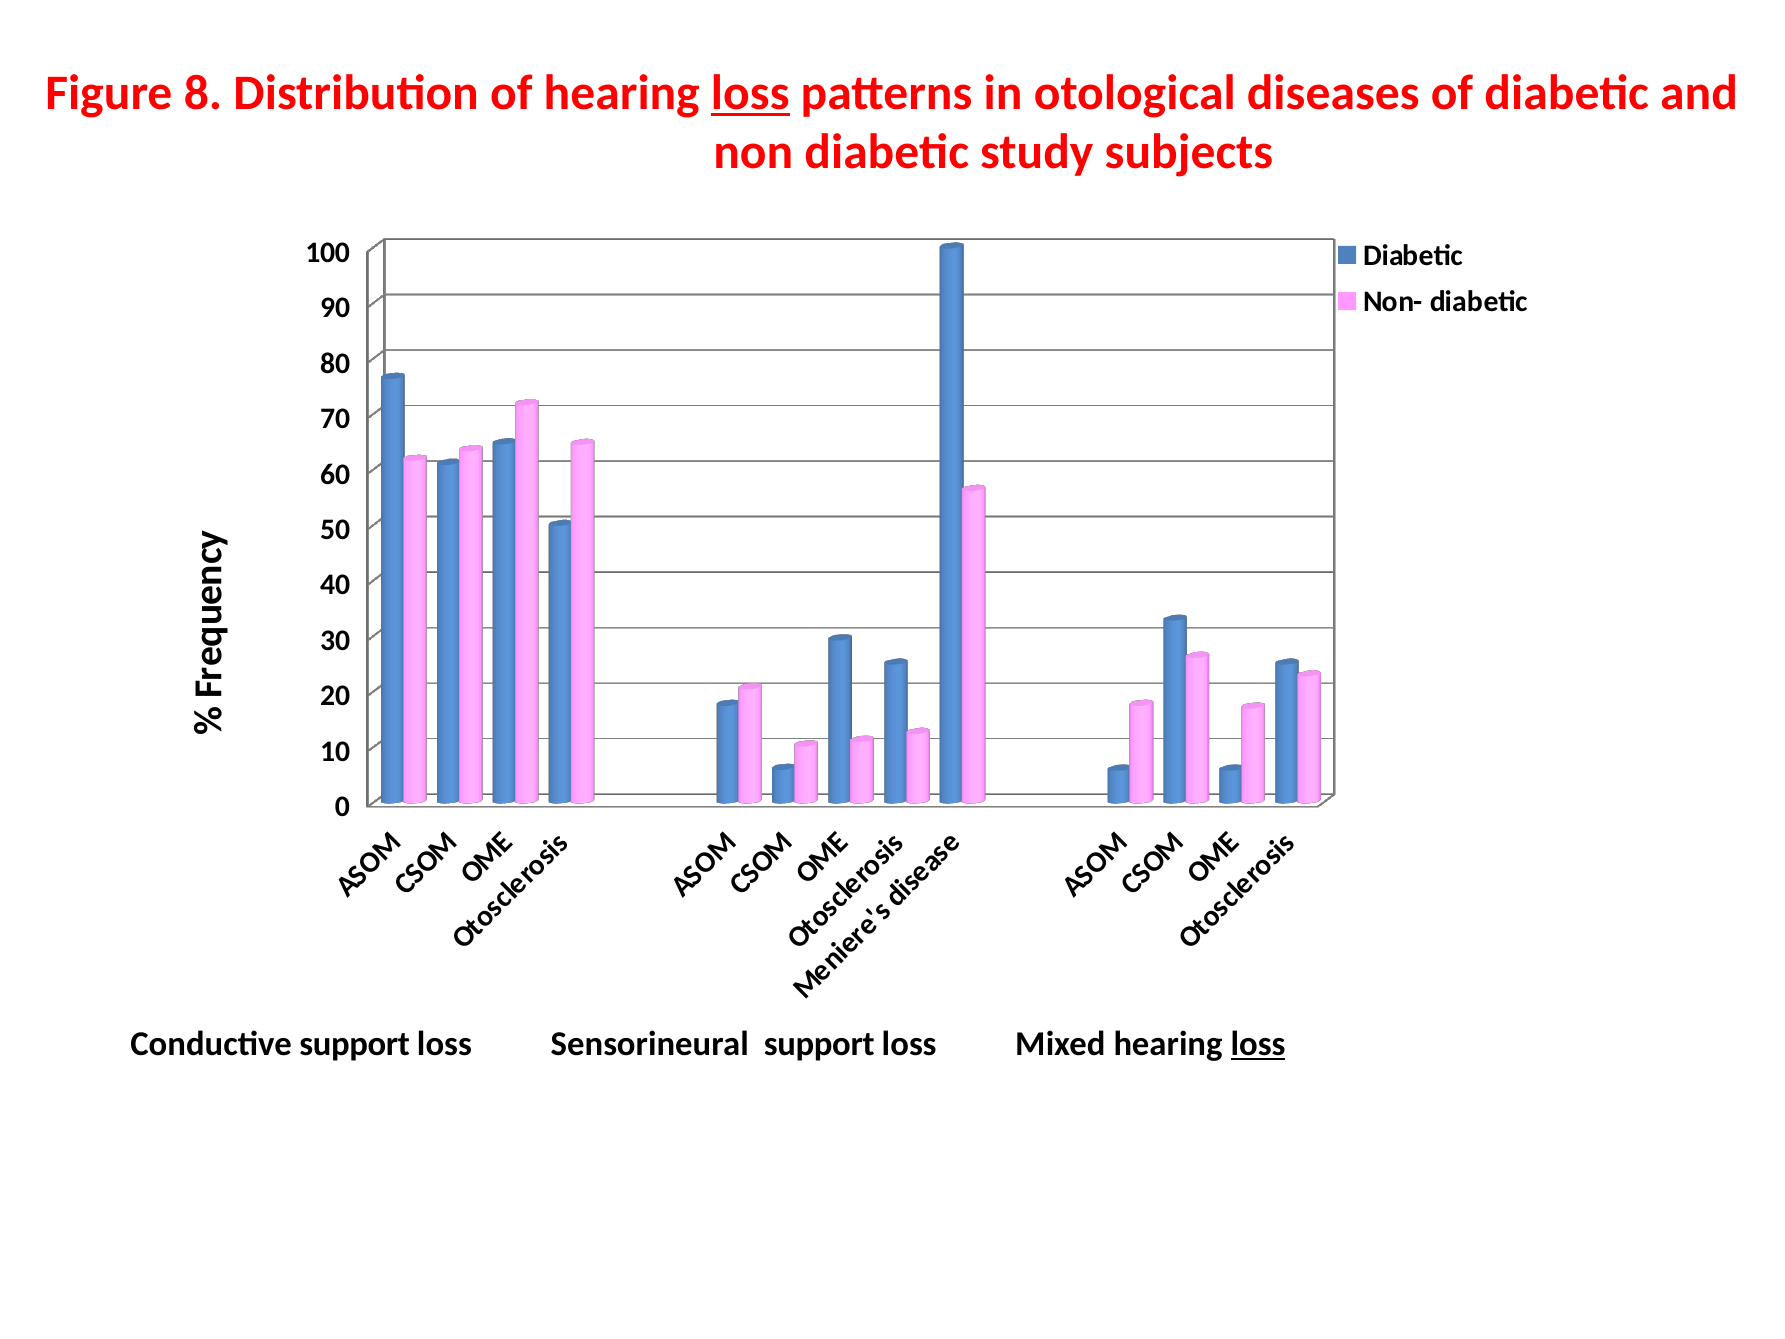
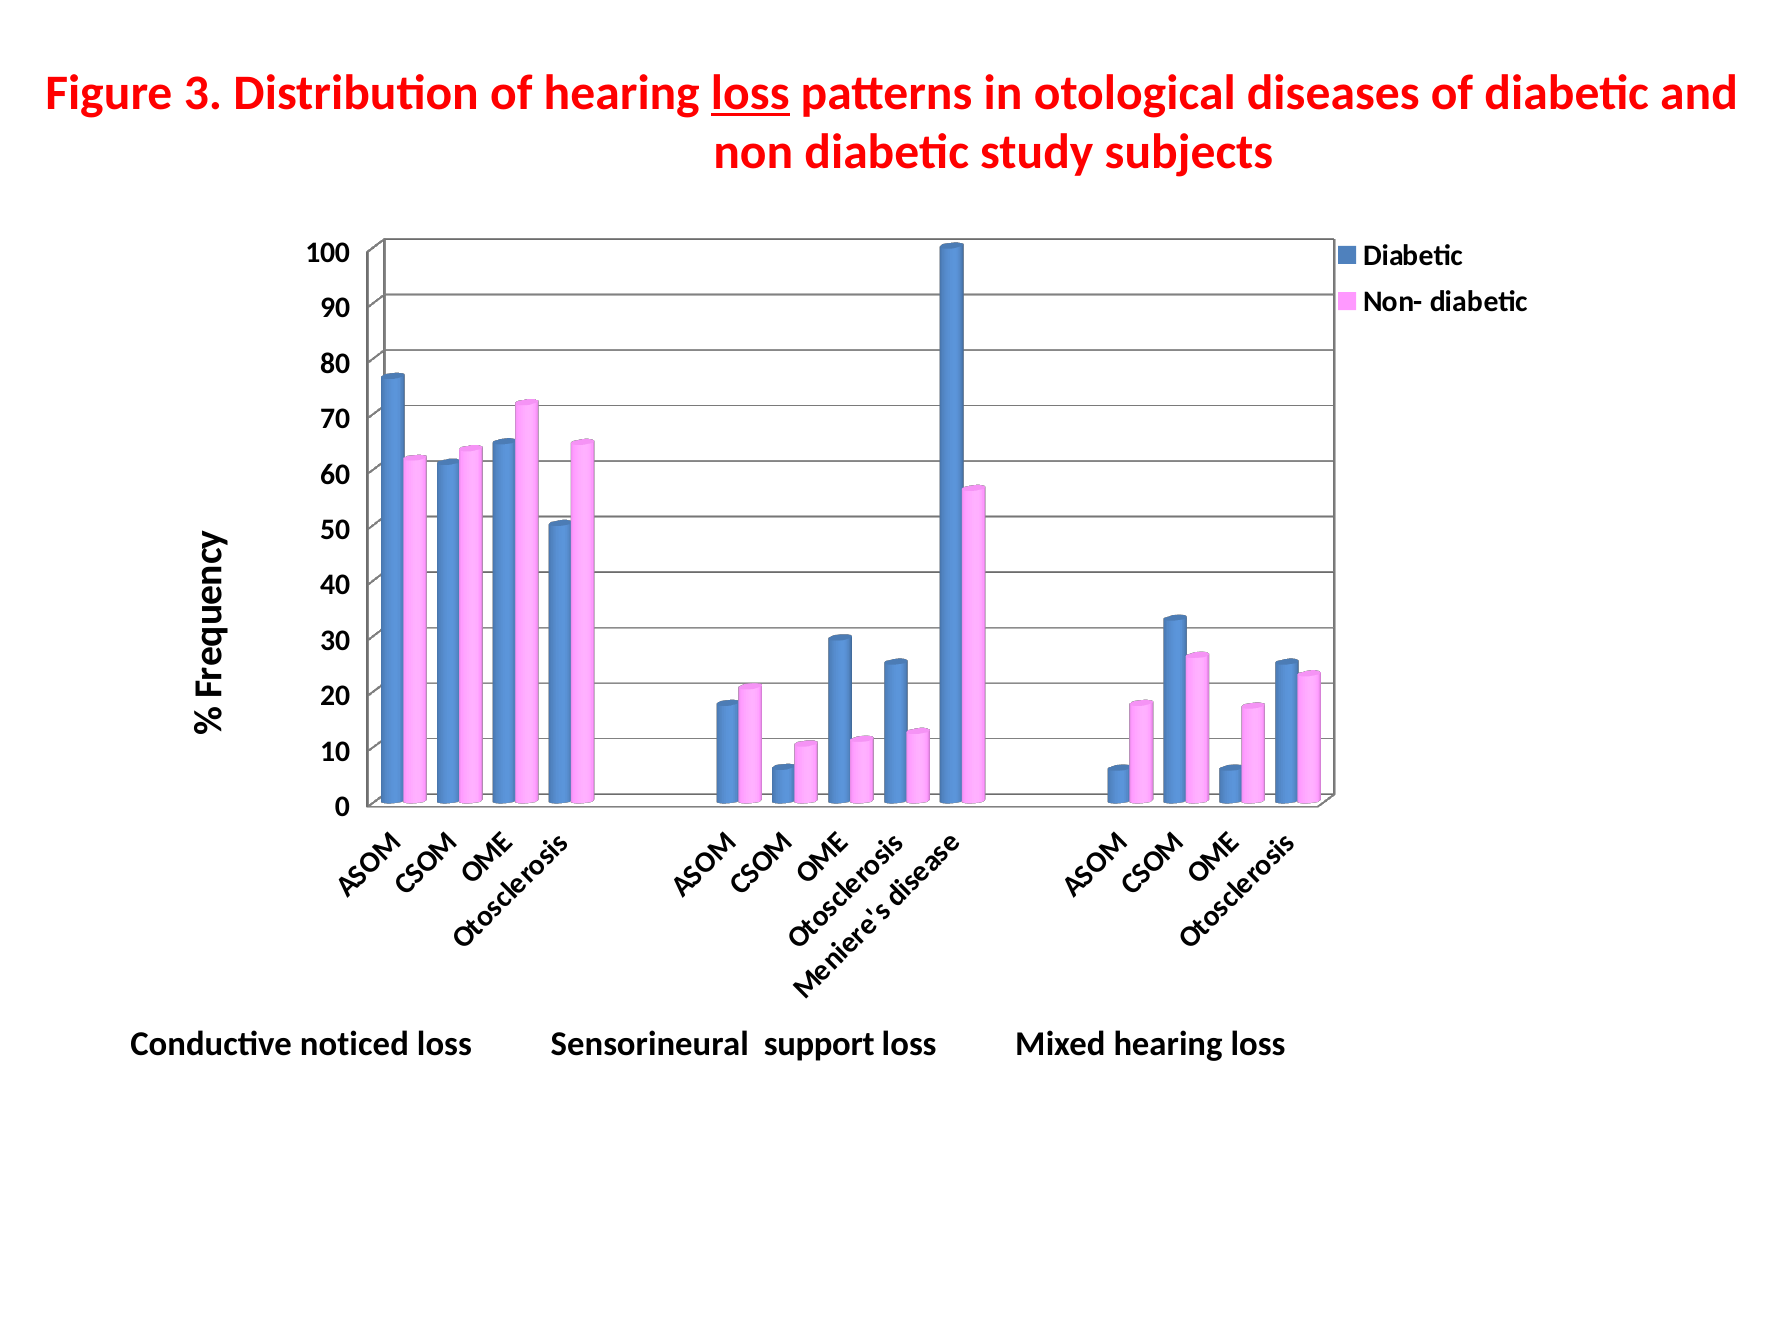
8: 8 -> 3
Conductive support: support -> noticed
loss at (1258, 1044) underline: present -> none
